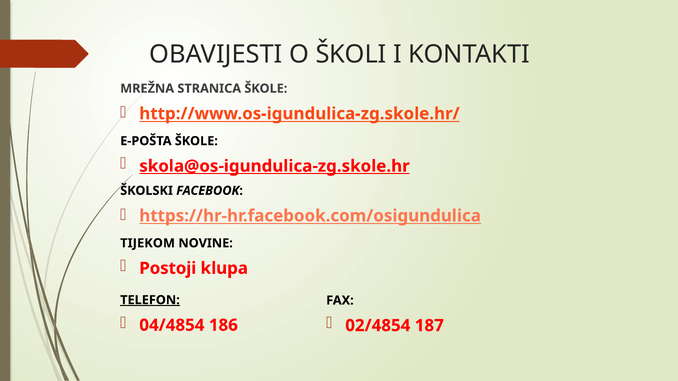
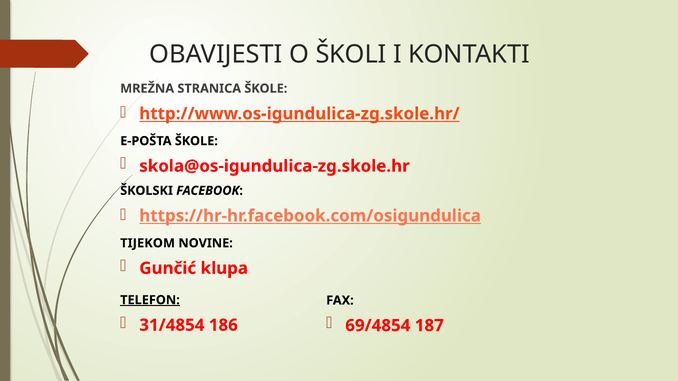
skola@os-igundulica-zg.skole.hr underline: present -> none
Postoji: Postoji -> Gunčić
04/4854: 04/4854 -> 31/4854
02/4854: 02/4854 -> 69/4854
